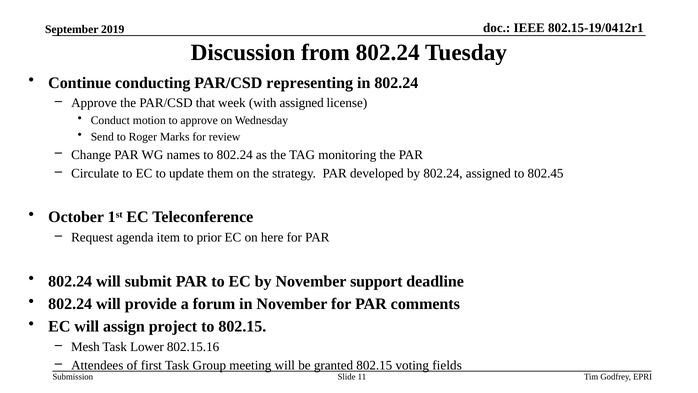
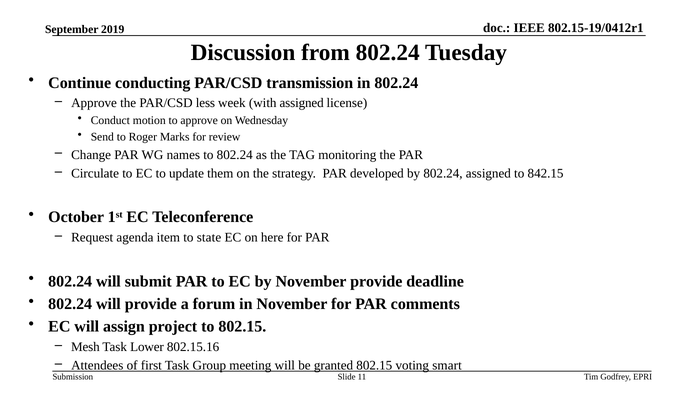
representing: representing -> transmission
that: that -> less
802.45: 802.45 -> 842.15
prior: prior -> state
November support: support -> provide
fields: fields -> smart
